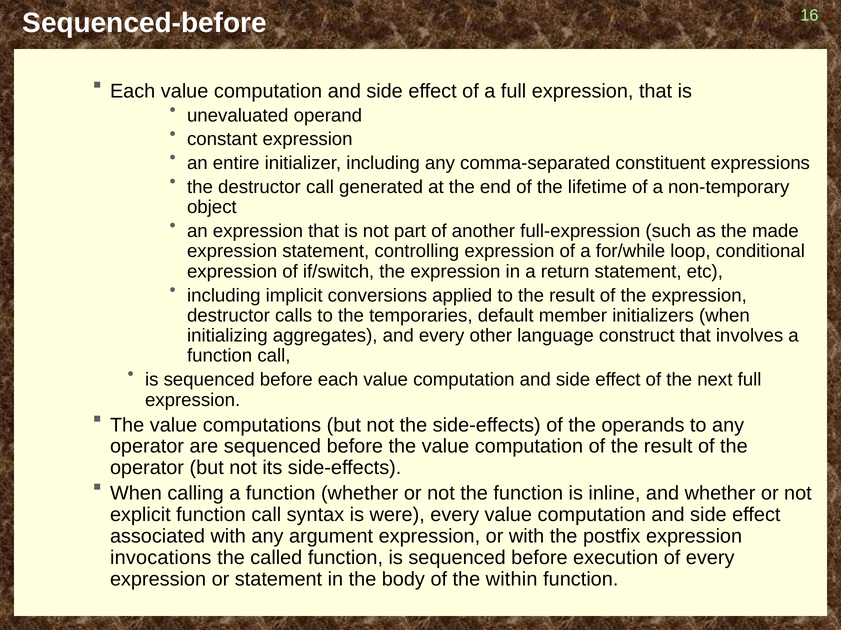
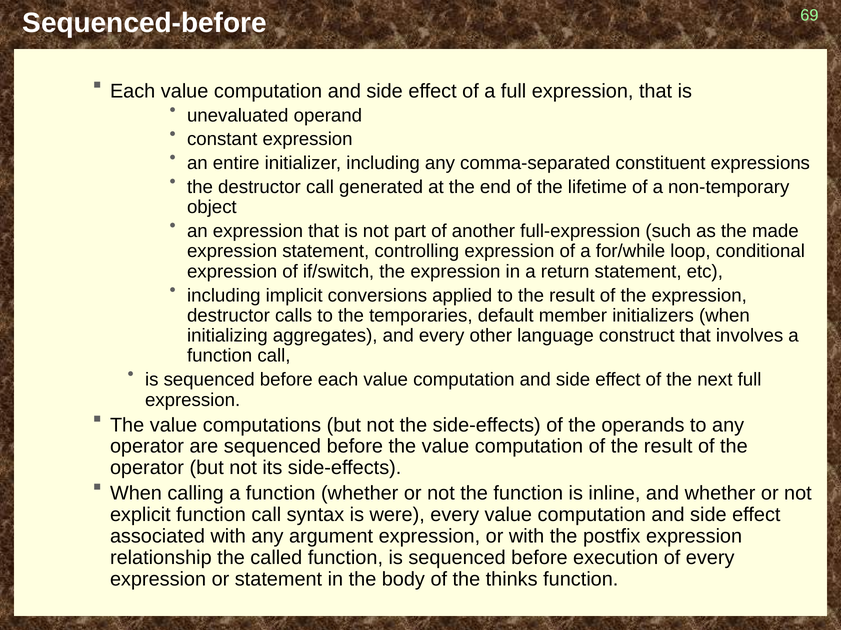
16: 16 -> 69
invocations: invocations -> relationship
within: within -> thinks
